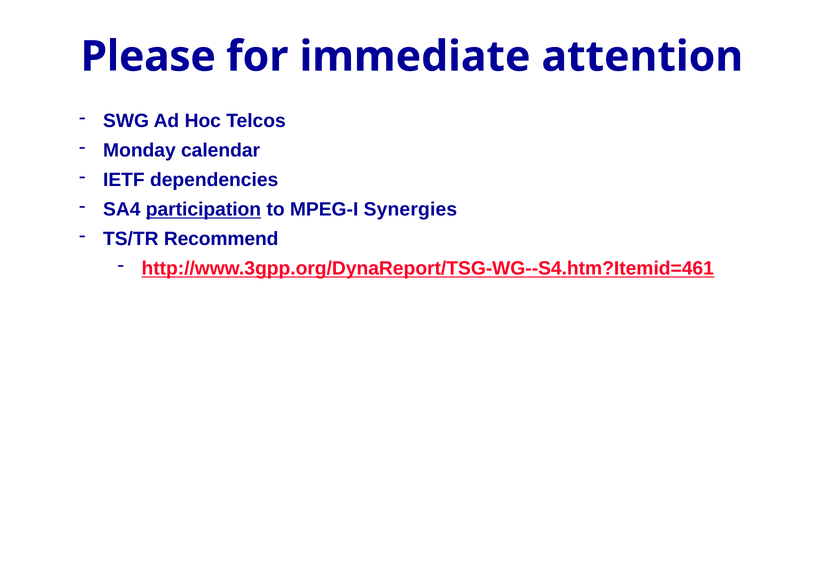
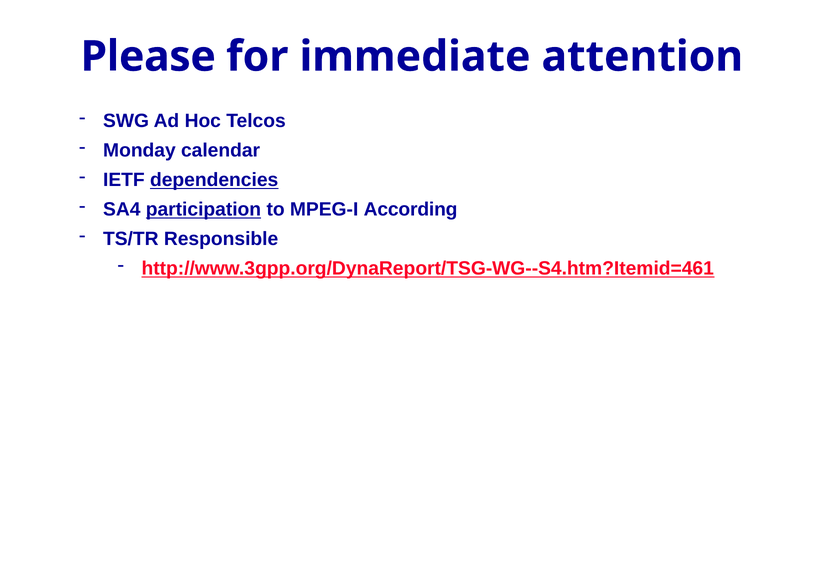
dependencies underline: none -> present
Synergies: Synergies -> According
Recommend: Recommend -> Responsible
